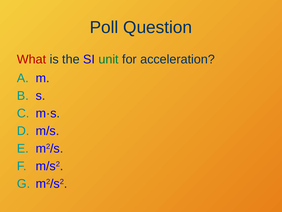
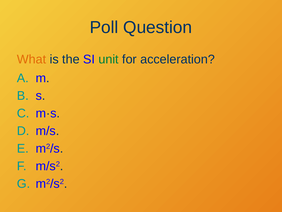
What colour: red -> orange
